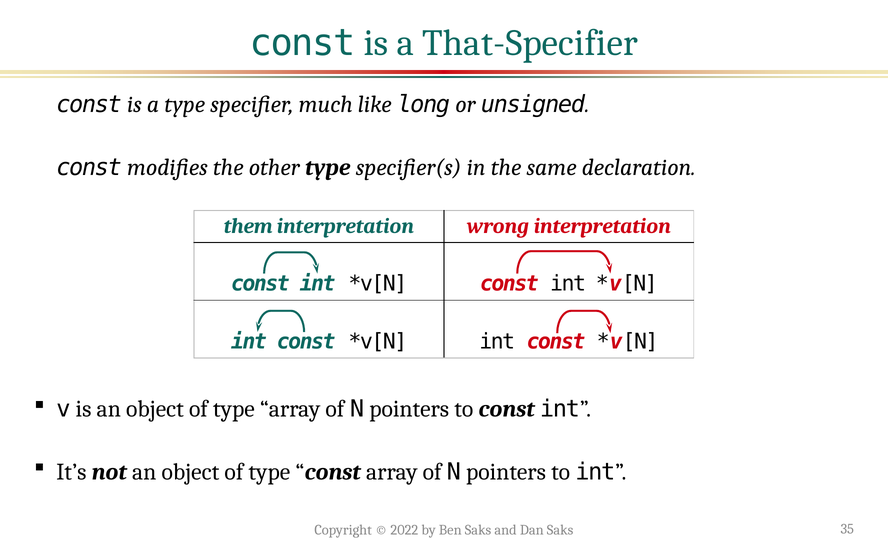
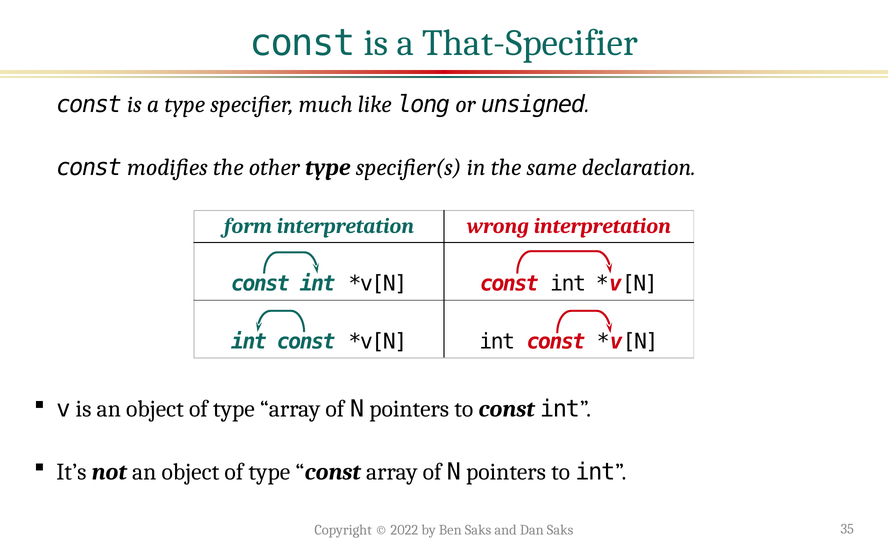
them: them -> form
